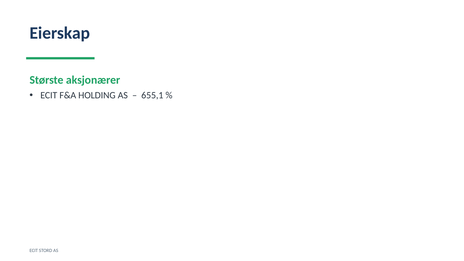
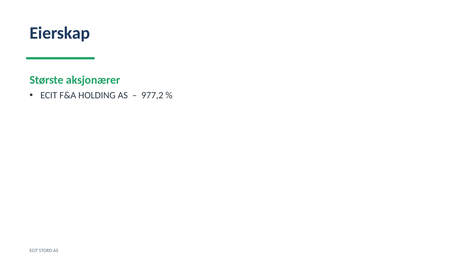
655,1: 655,1 -> 977,2
